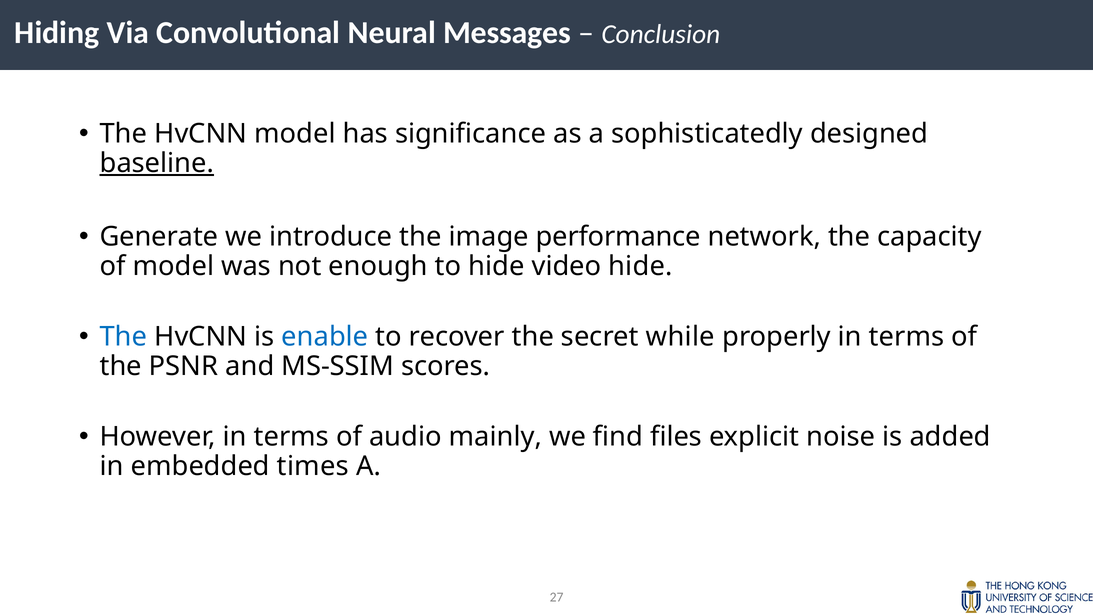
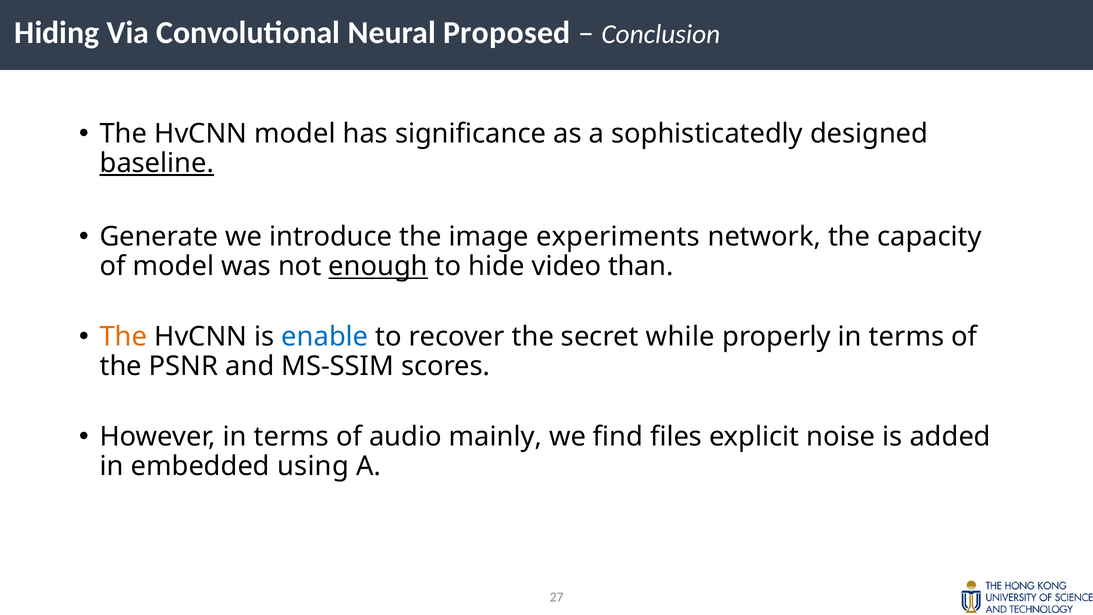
Messages: Messages -> Proposed
performance: performance -> experiments
enough underline: none -> present
video hide: hide -> than
The at (123, 337) colour: blue -> orange
times: times -> using
